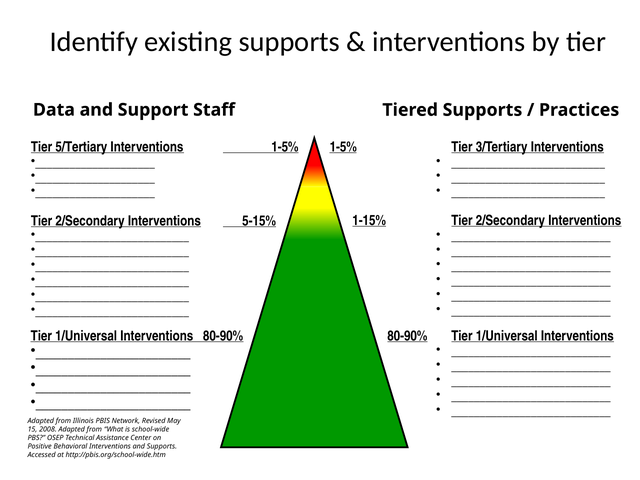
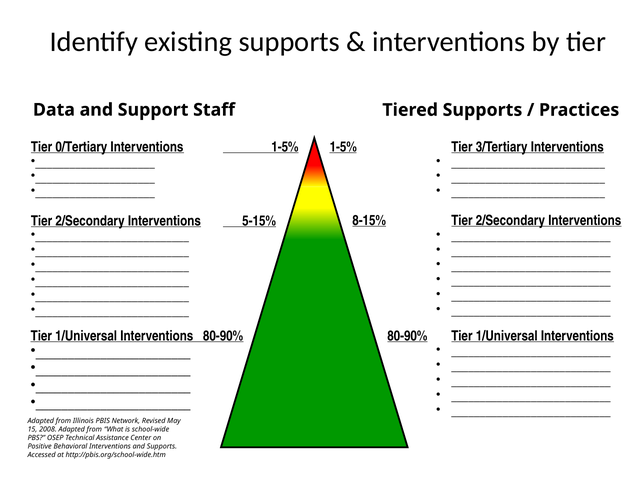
5/Tertiary: 5/Tertiary -> 0/Tertiary
1-15%: 1-15% -> 8-15%
